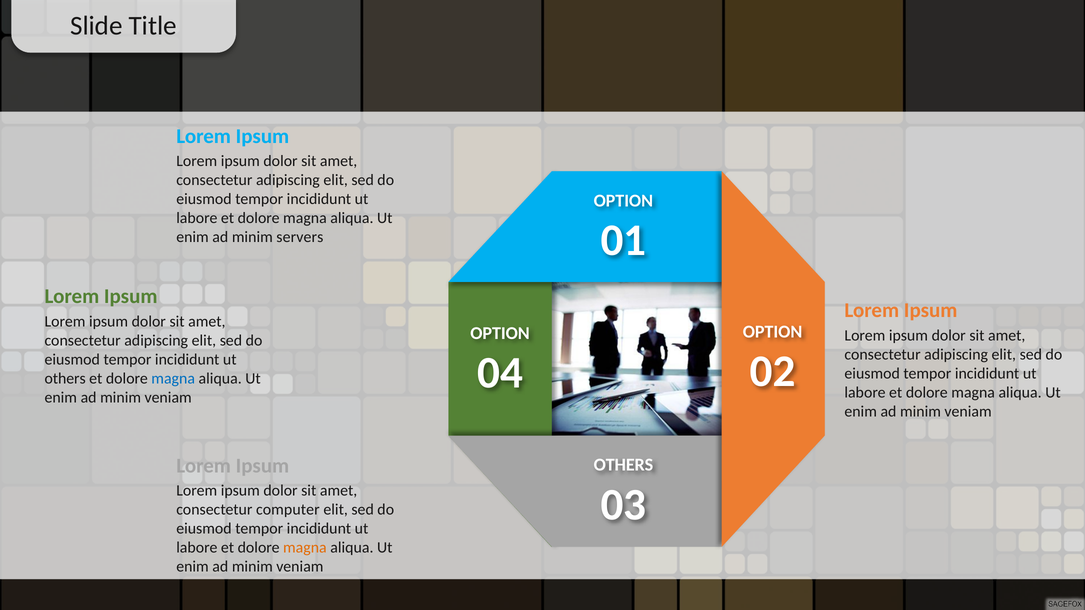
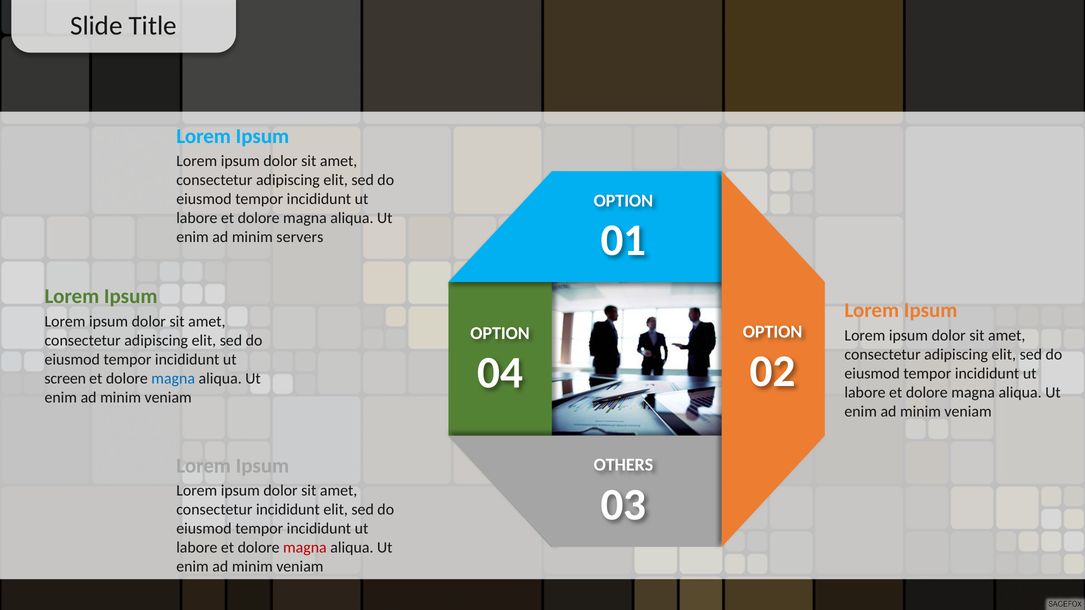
others at (65, 378): others -> screen
consectetur computer: computer -> incididunt
magna at (305, 548) colour: orange -> red
